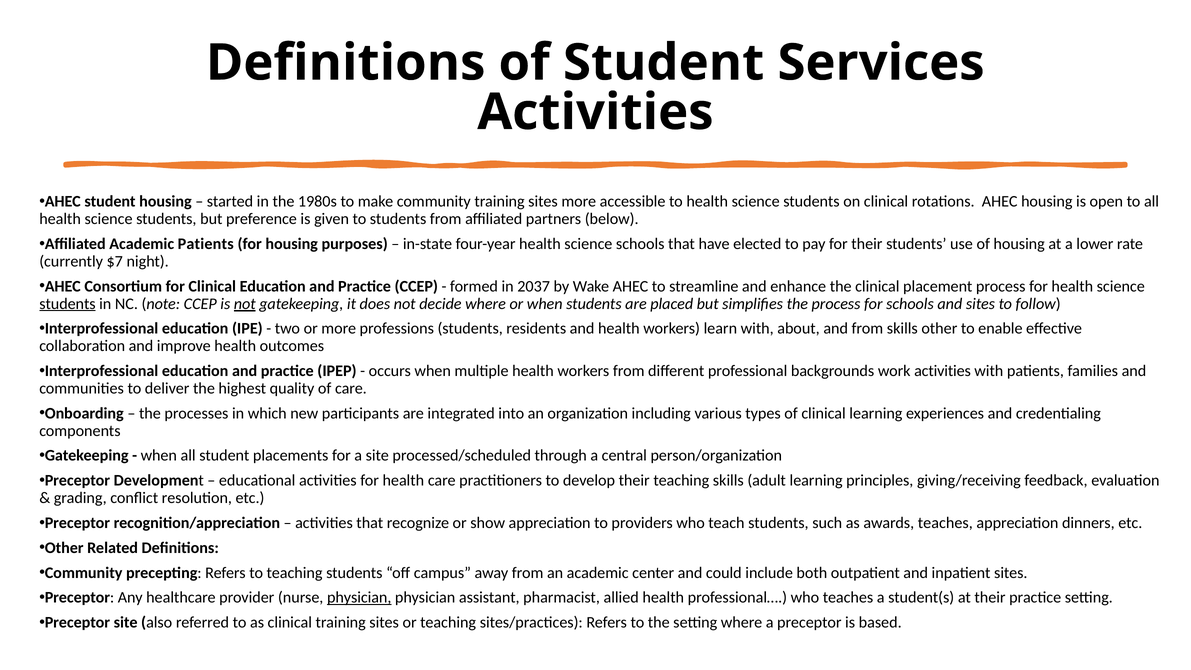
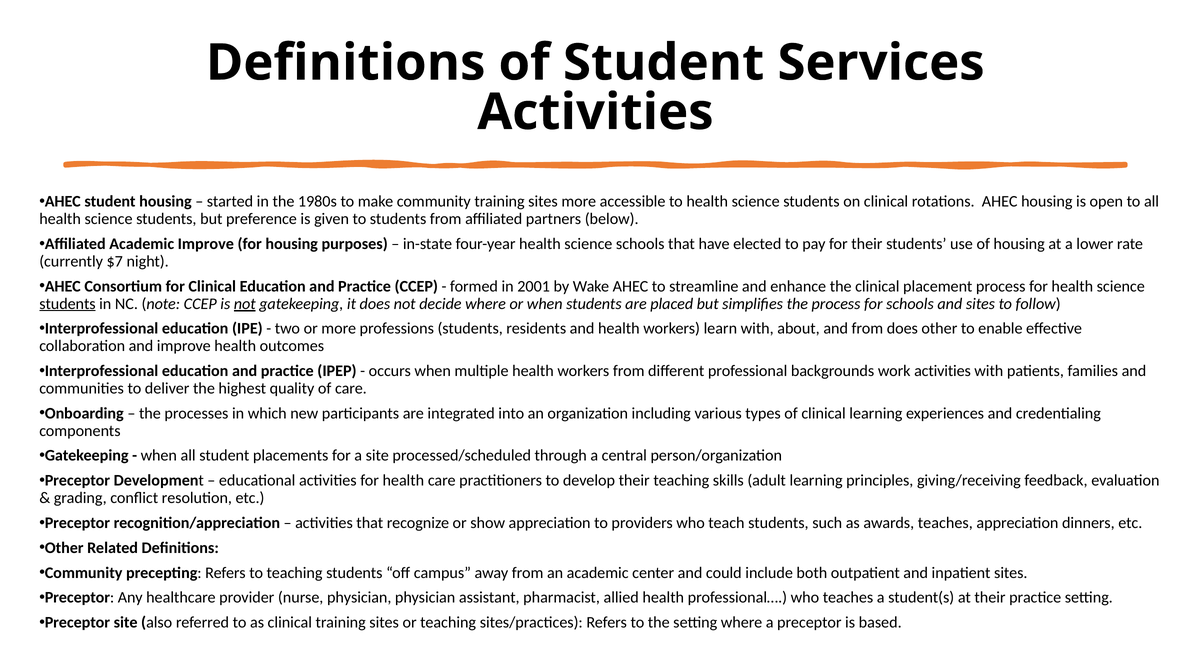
Academic Patients: Patients -> Improve
2037: 2037 -> 2001
from skills: skills -> does
physician at (359, 598) underline: present -> none
